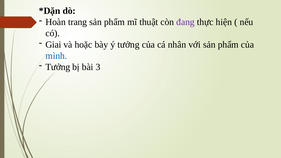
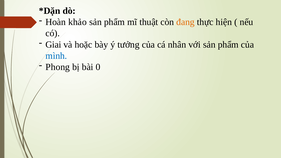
trang: trang -> khảo
đang colour: purple -> orange
Tưởng at (58, 67): Tưởng -> Phong
3: 3 -> 0
